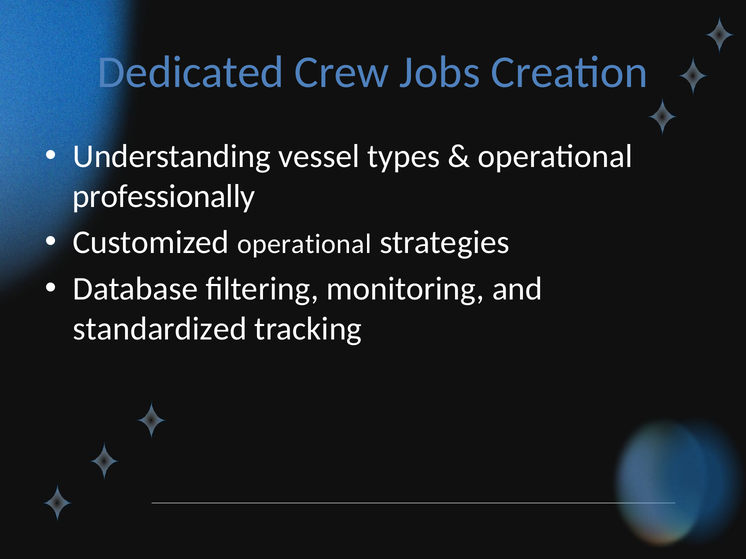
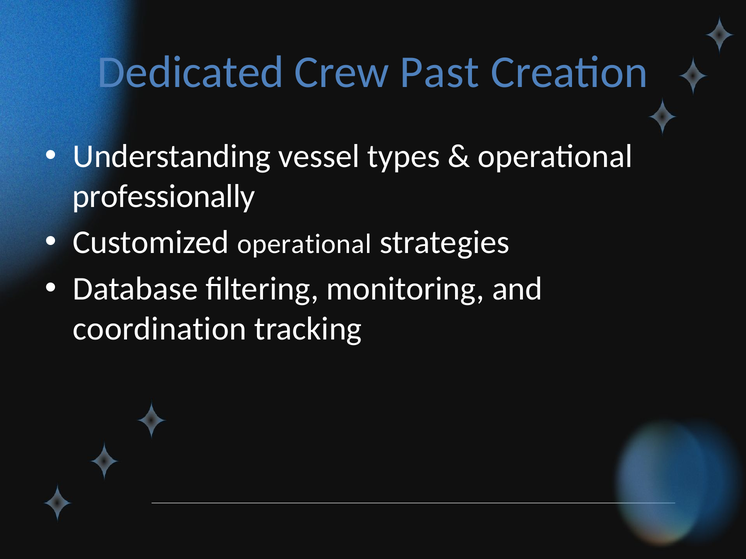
Jobs: Jobs -> Past
standardized: standardized -> coordination
